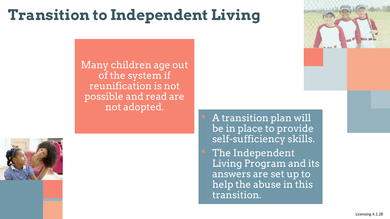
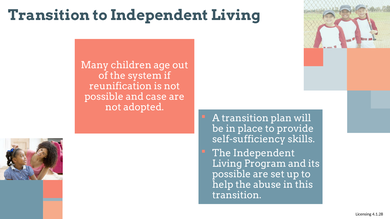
read: read -> case
answers at (232, 174): answers -> possible
